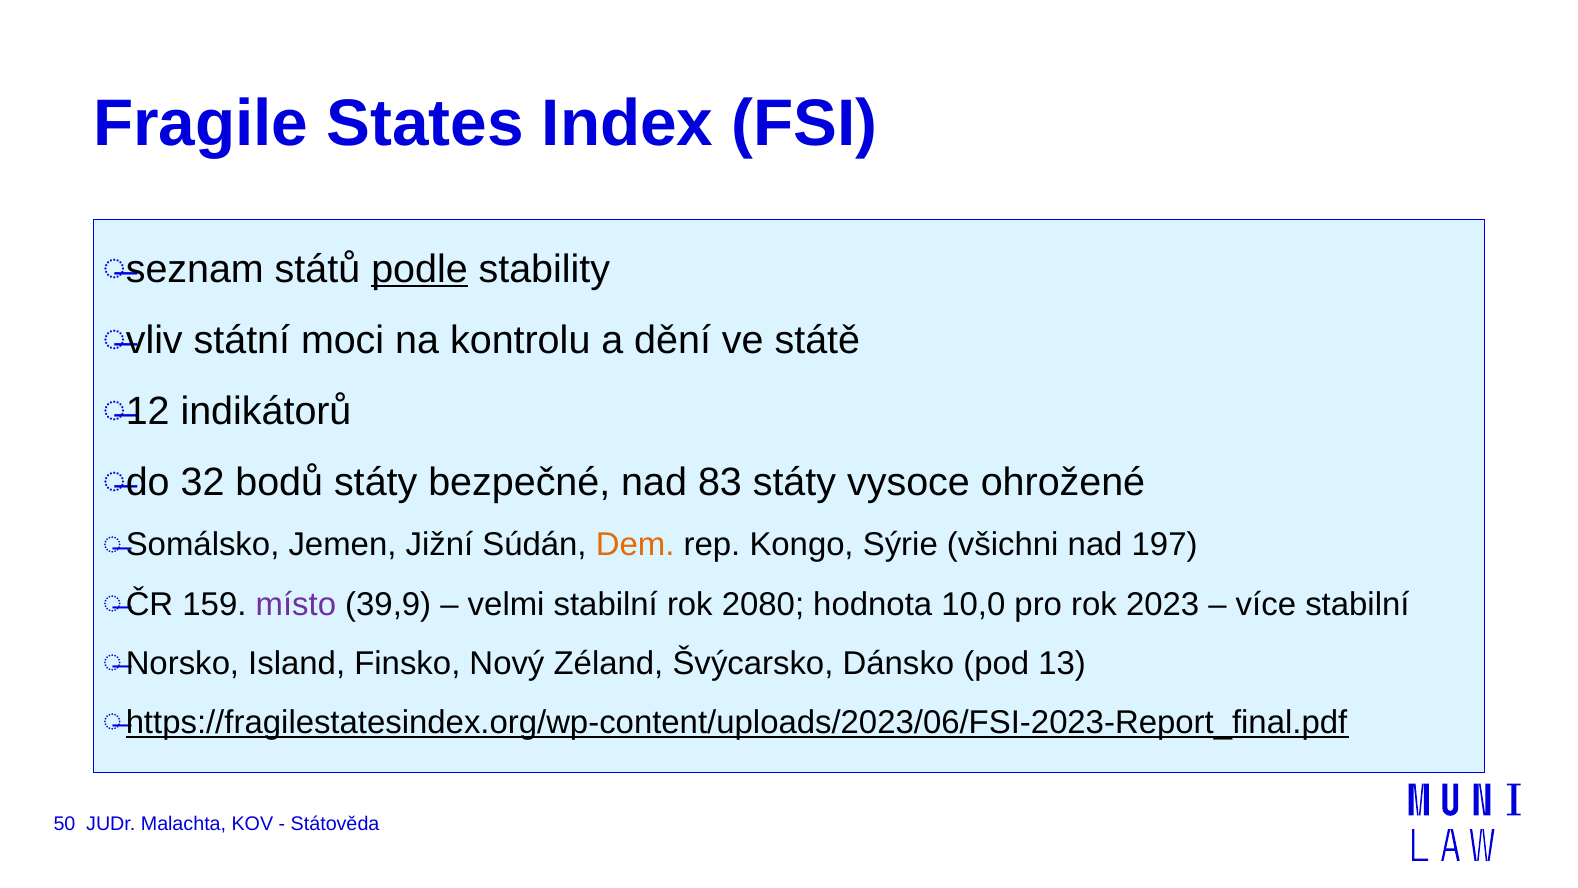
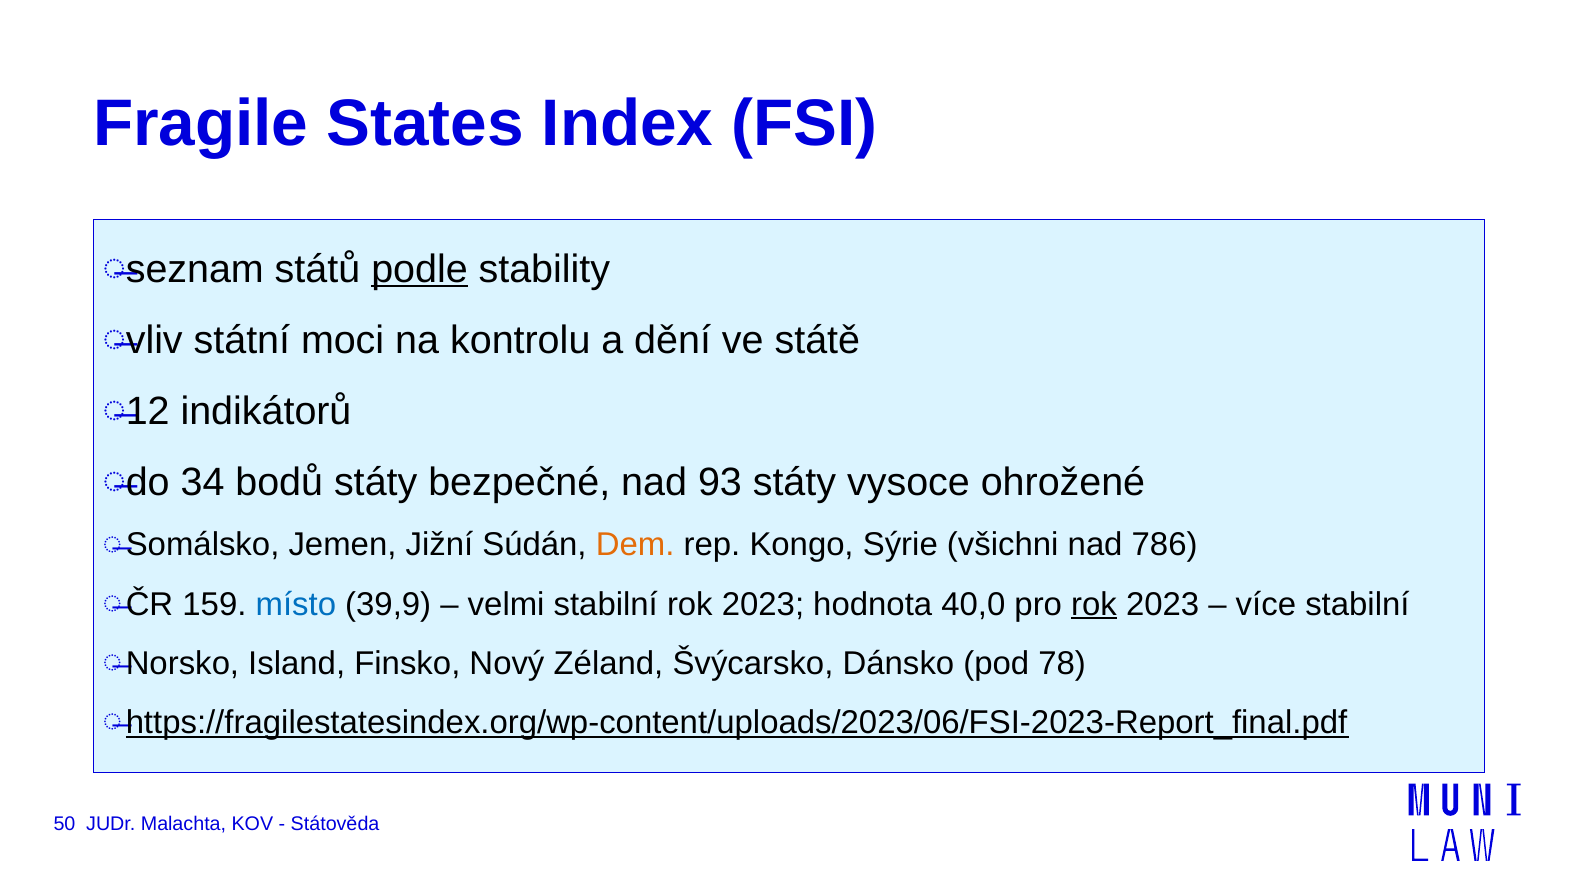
32: 32 -> 34
83: 83 -> 93
197: 197 -> 786
místo colour: purple -> blue
stabilní rok 2080: 2080 -> 2023
10,0: 10,0 -> 40,0
rok at (1094, 604) underline: none -> present
13: 13 -> 78
